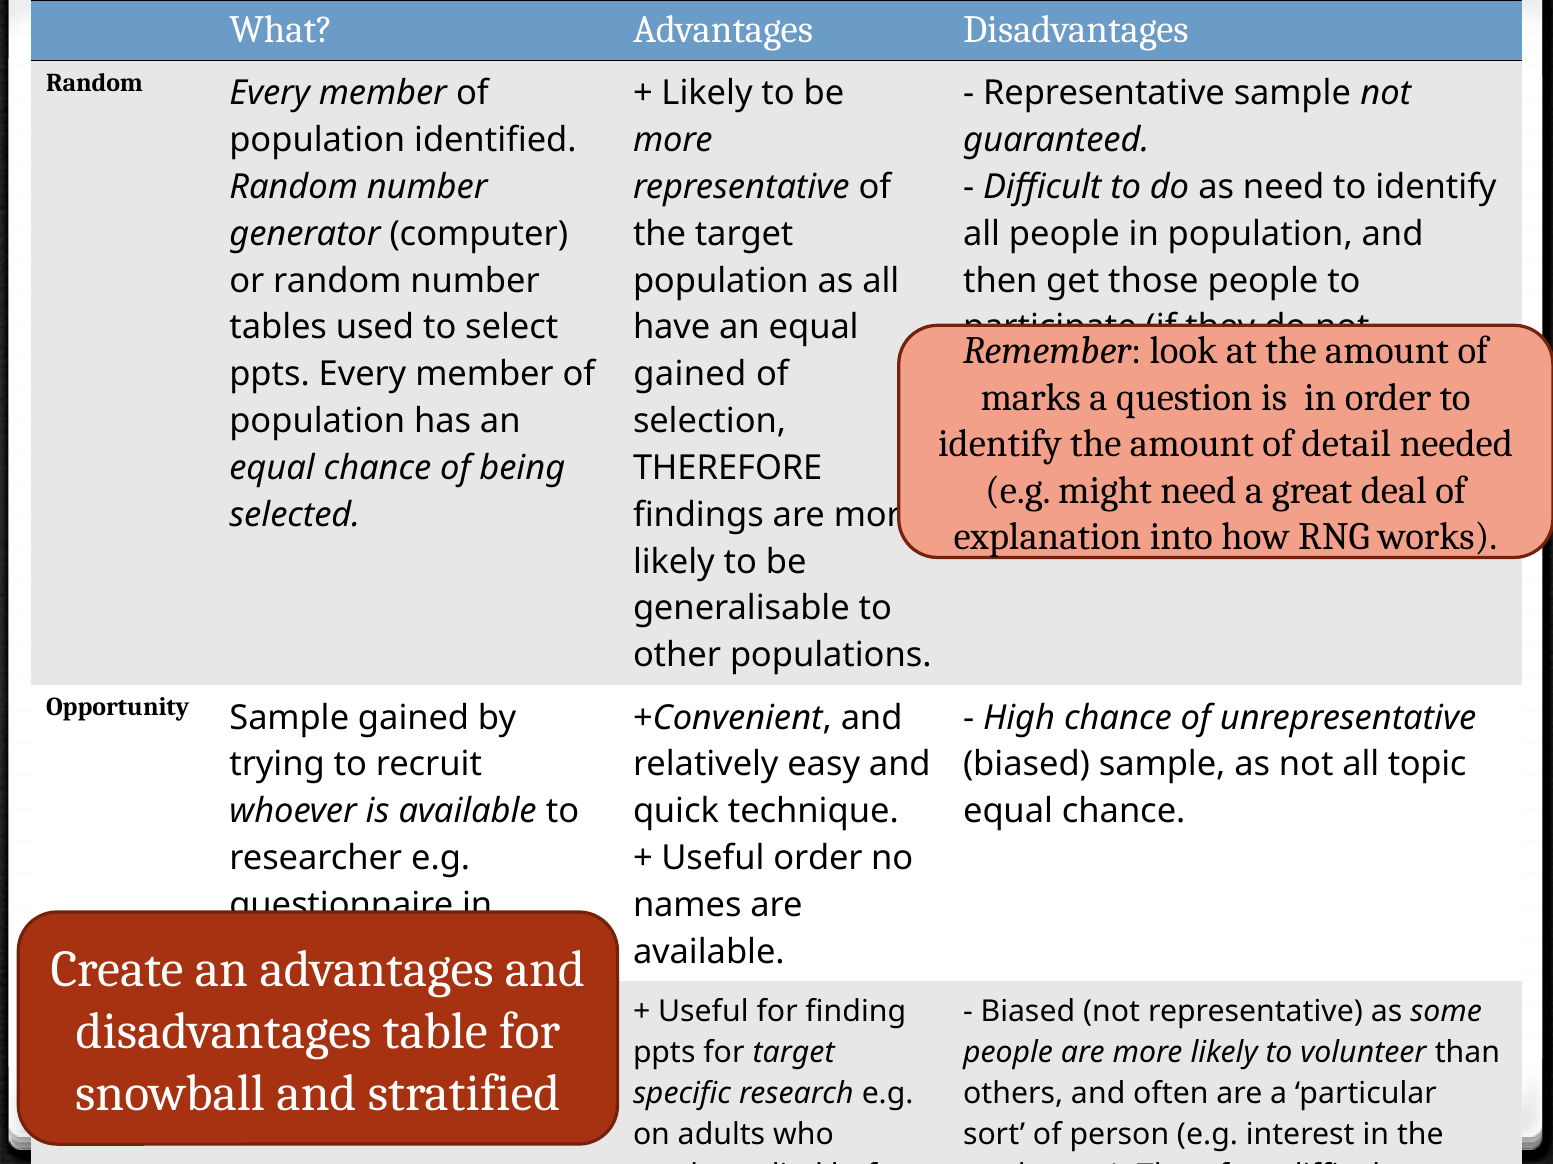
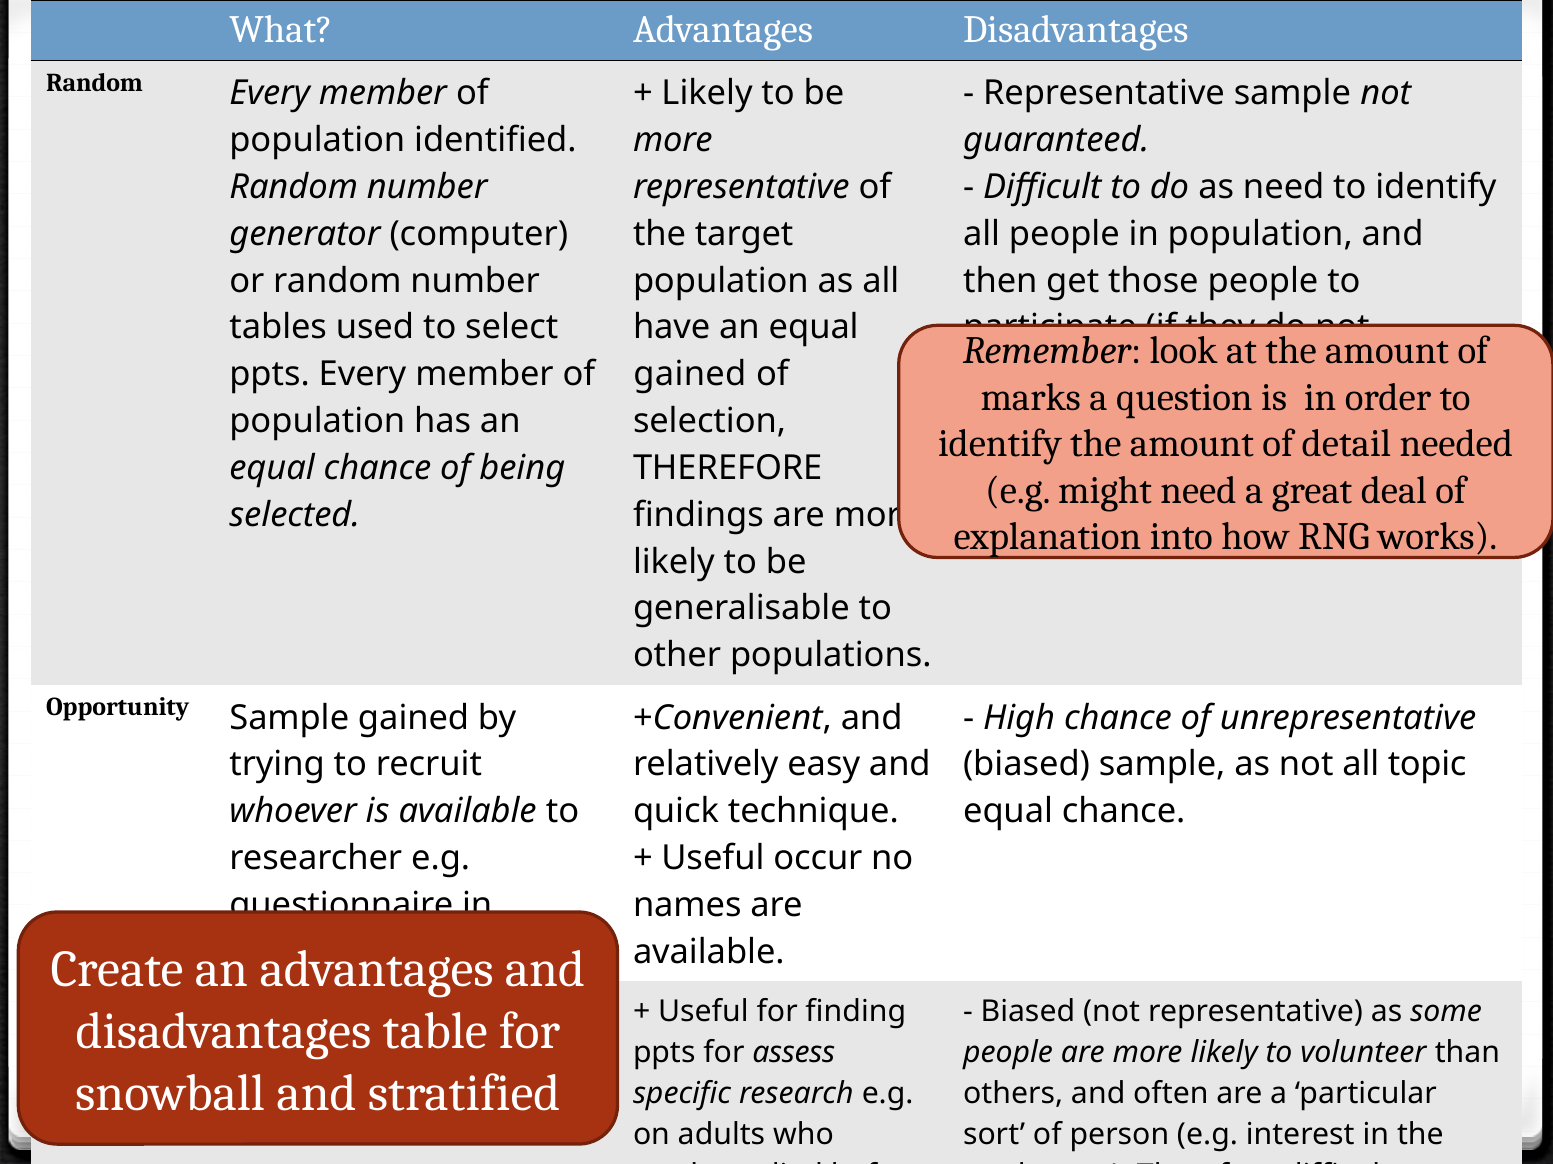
Useful order: order -> occur
for target: target -> assess
